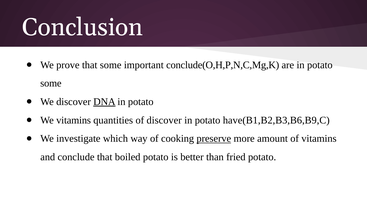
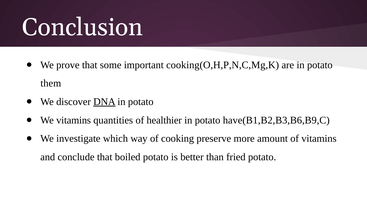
conclude(O,H,P,N,C,Mg,K: conclude(O,H,P,N,C,Mg,K -> cooking(O,H,P,N,C,Mg,K
some at (51, 83): some -> them
of discover: discover -> healthier
preserve underline: present -> none
